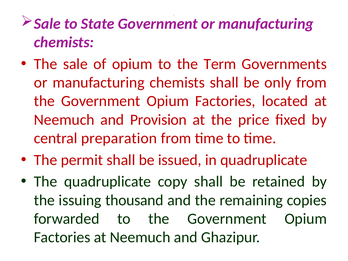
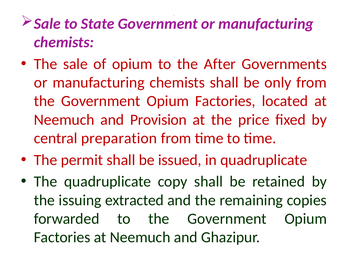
Term: Term -> After
thousand: thousand -> extracted
